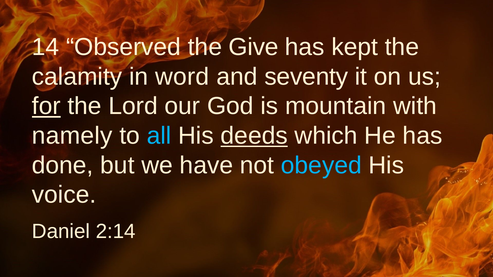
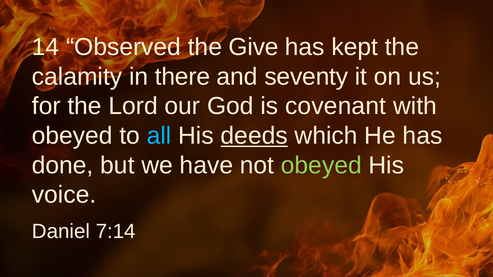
word: word -> there
for underline: present -> none
mountain: mountain -> covenant
namely at (72, 136): namely -> obeyed
obeyed at (321, 165) colour: light blue -> light green
2:14: 2:14 -> 7:14
